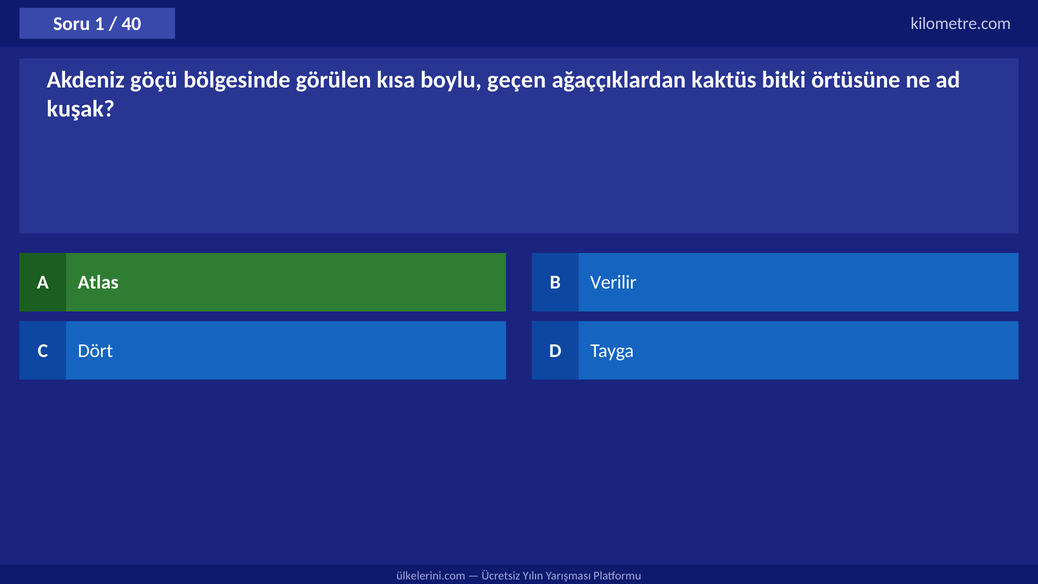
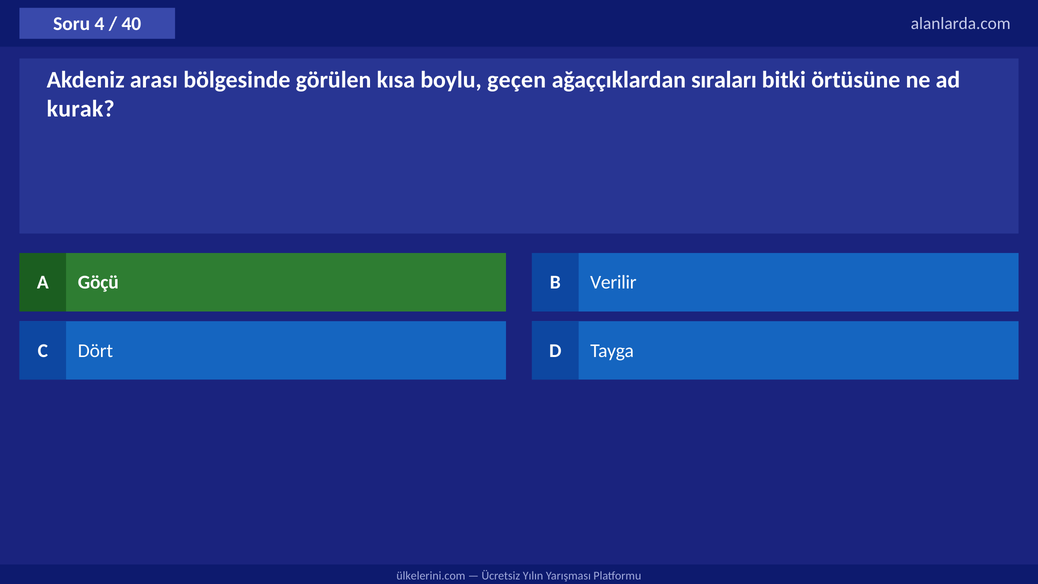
1: 1 -> 4
kilometre.com: kilometre.com -> alanlarda.com
göçü: göçü -> arası
kaktüs: kaktüs -> sıraları
kuşak: kuşak -> kurak
Atlas: Atlas -> Göçü
